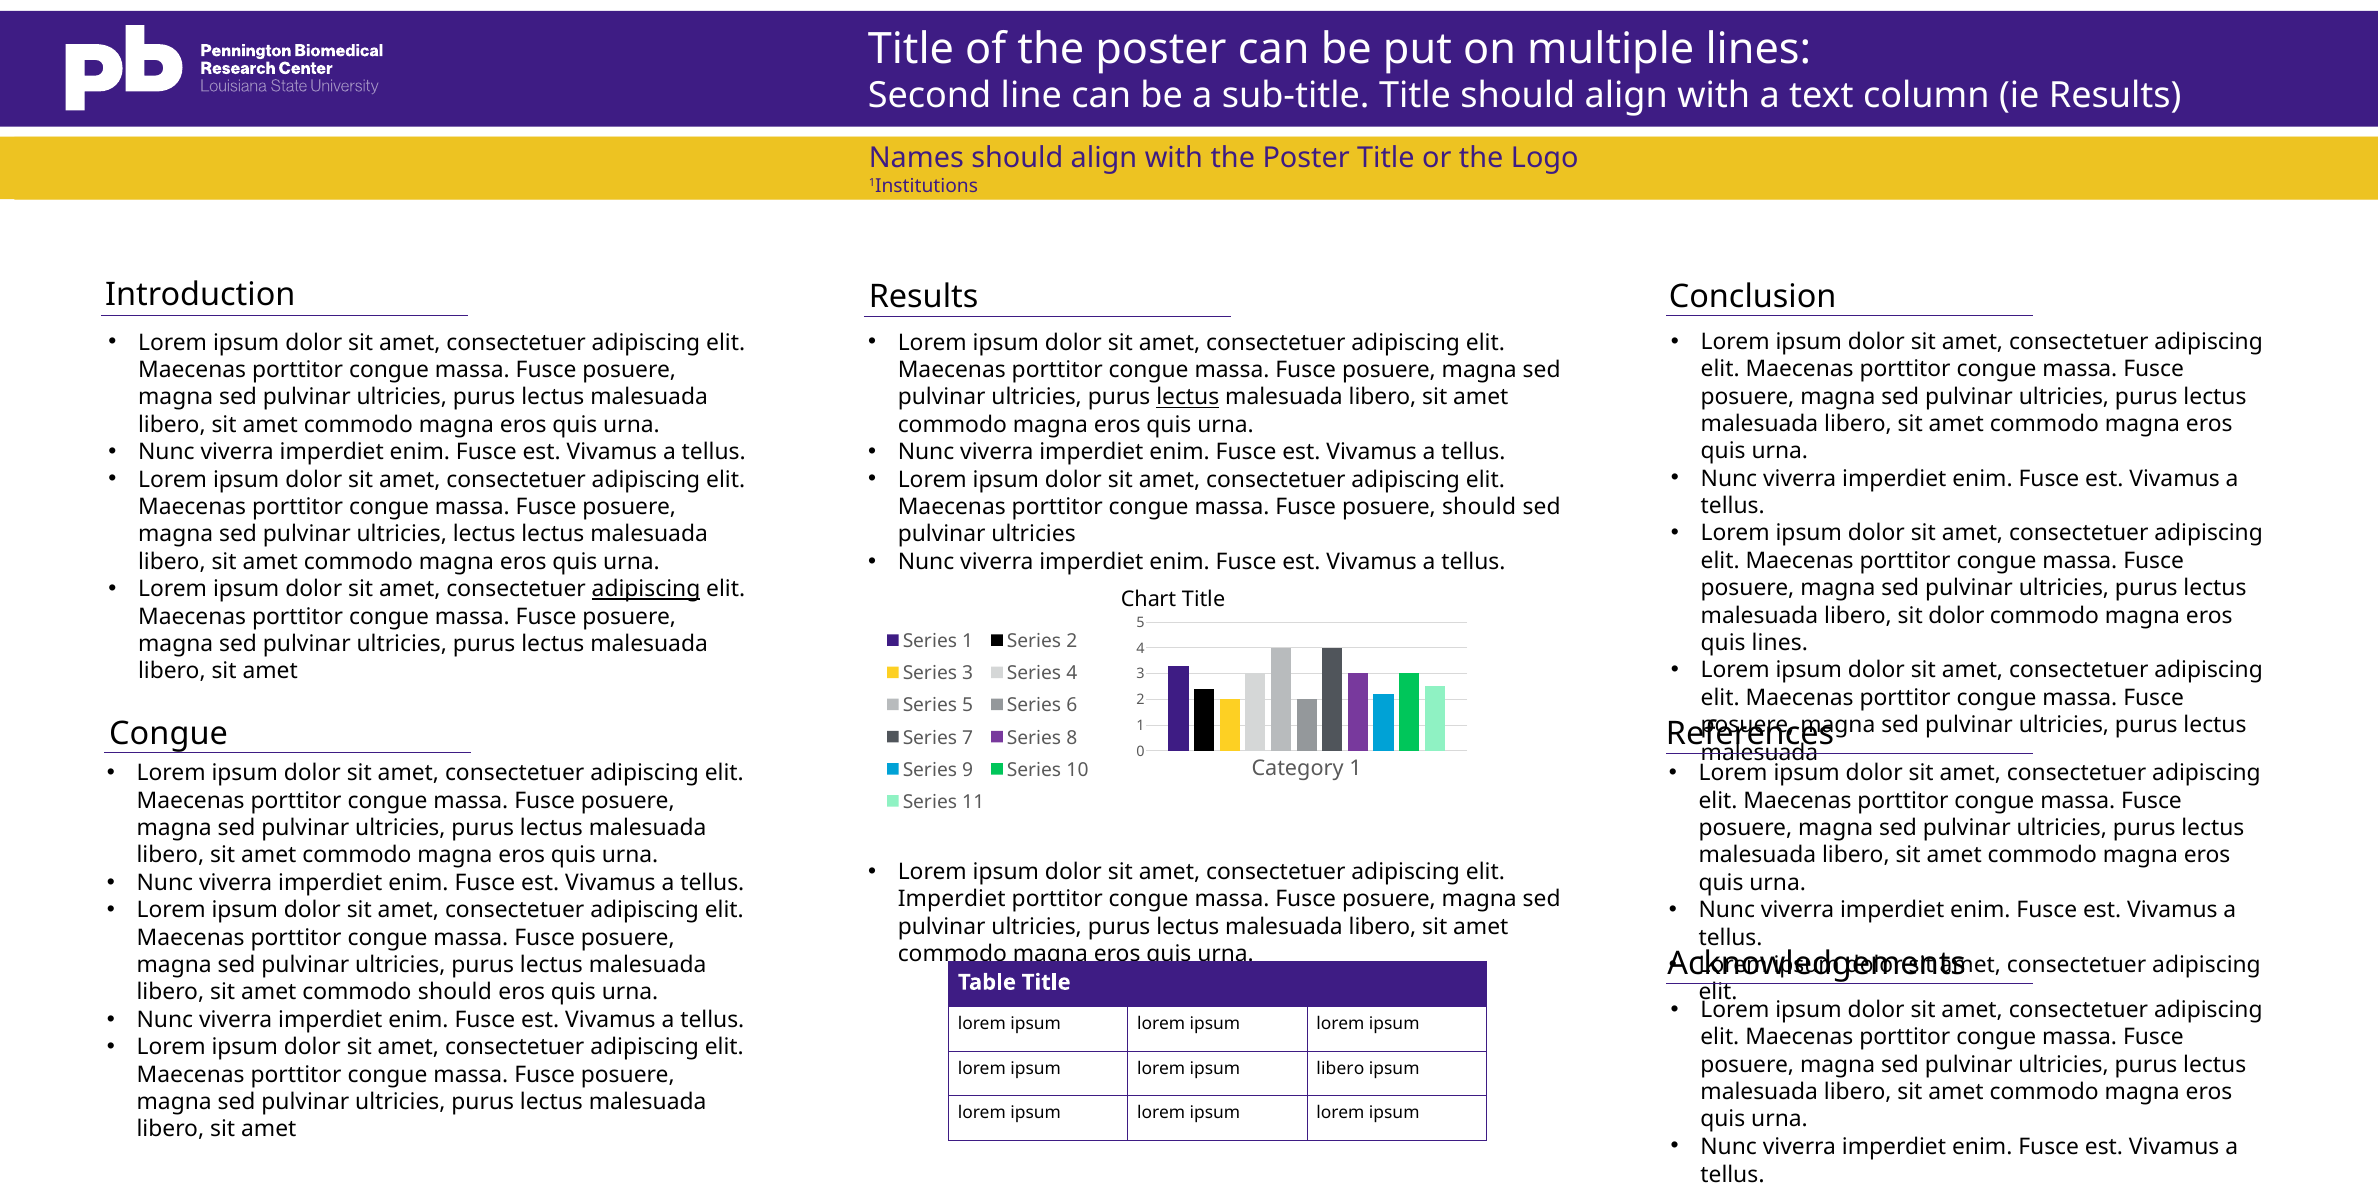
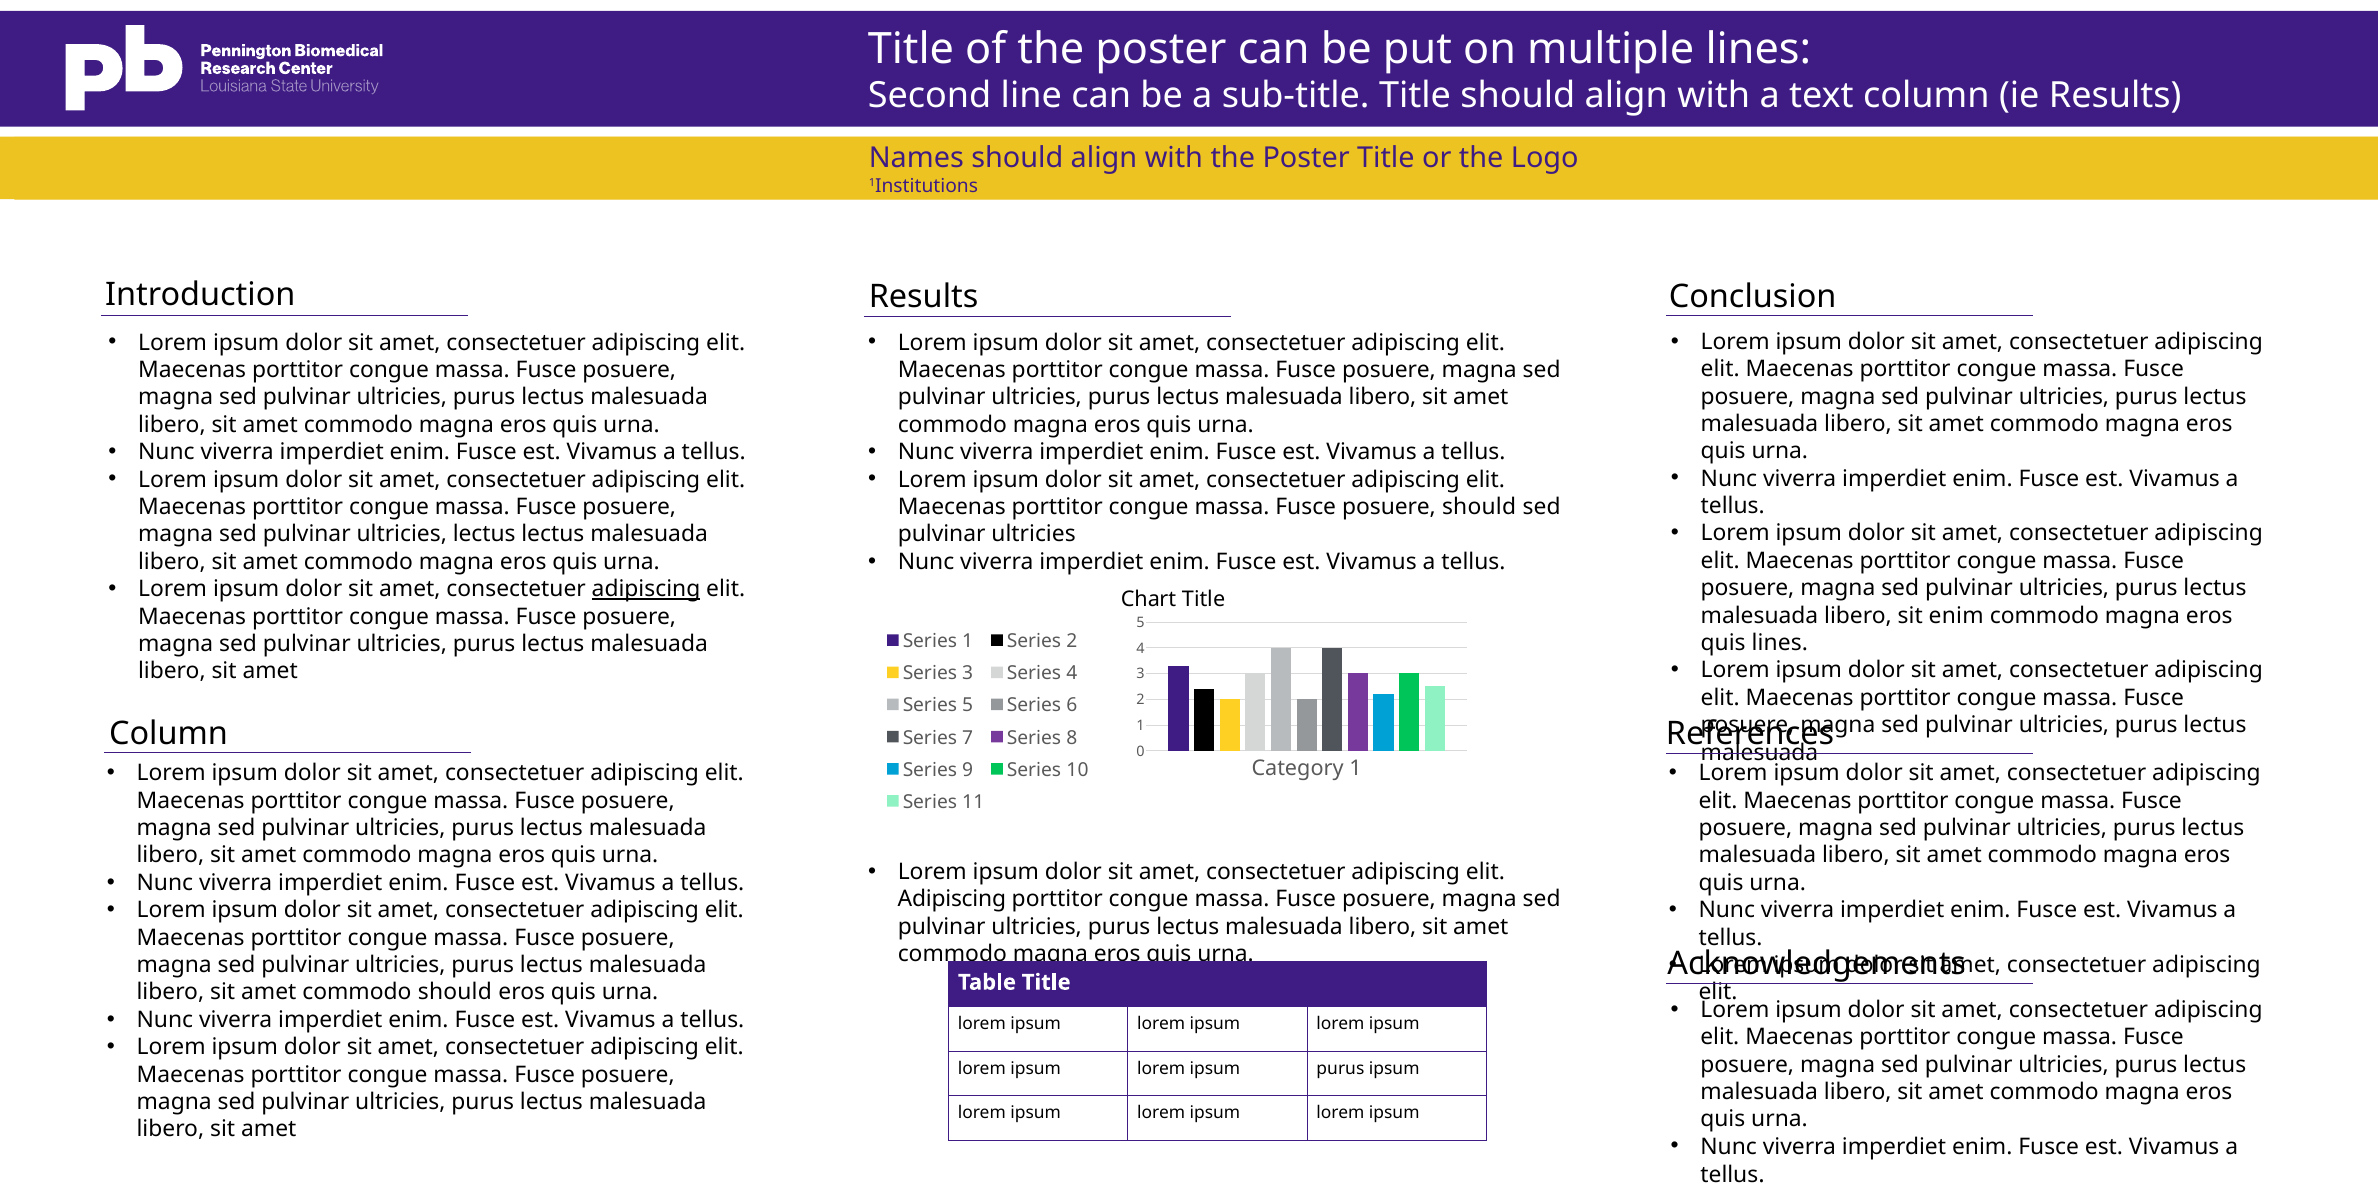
lectus at (1188, 397) underline: present -> none
sit dolor: dolor -> enim
Congue at (169, 734): Congue -> Column
Imperdiet at (952, 899): Imperdiet -> Adipiscing
ipsum libero: libero -> purus
